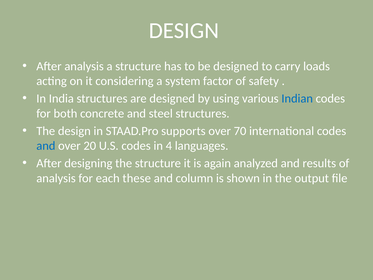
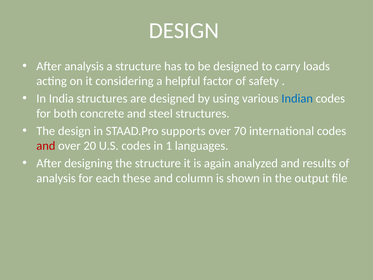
system: system -> helpful
and at (46, 146) colour: blue -> red
4: 4 -> 1
